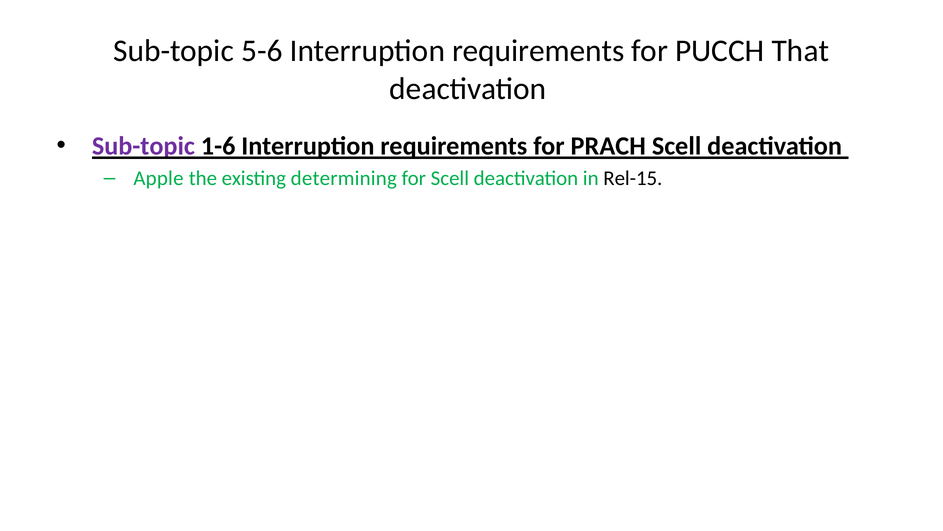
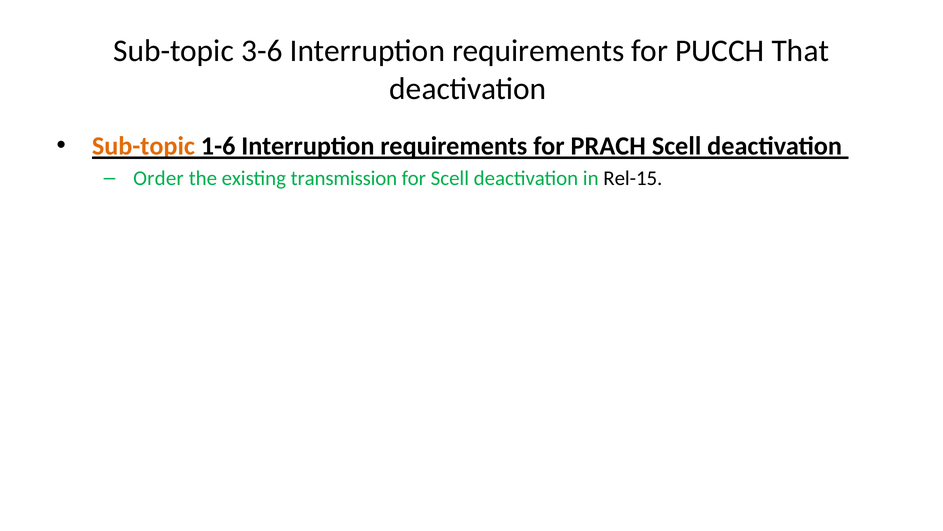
5-6: 5-6 -> 3-6
Sub-topic at (143, 146) colour: purple -> orange
Apple: Apple -> Order
determining: determining -> transmission
